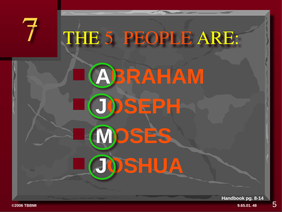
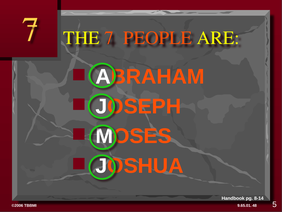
THE 5: 5 -> 7
